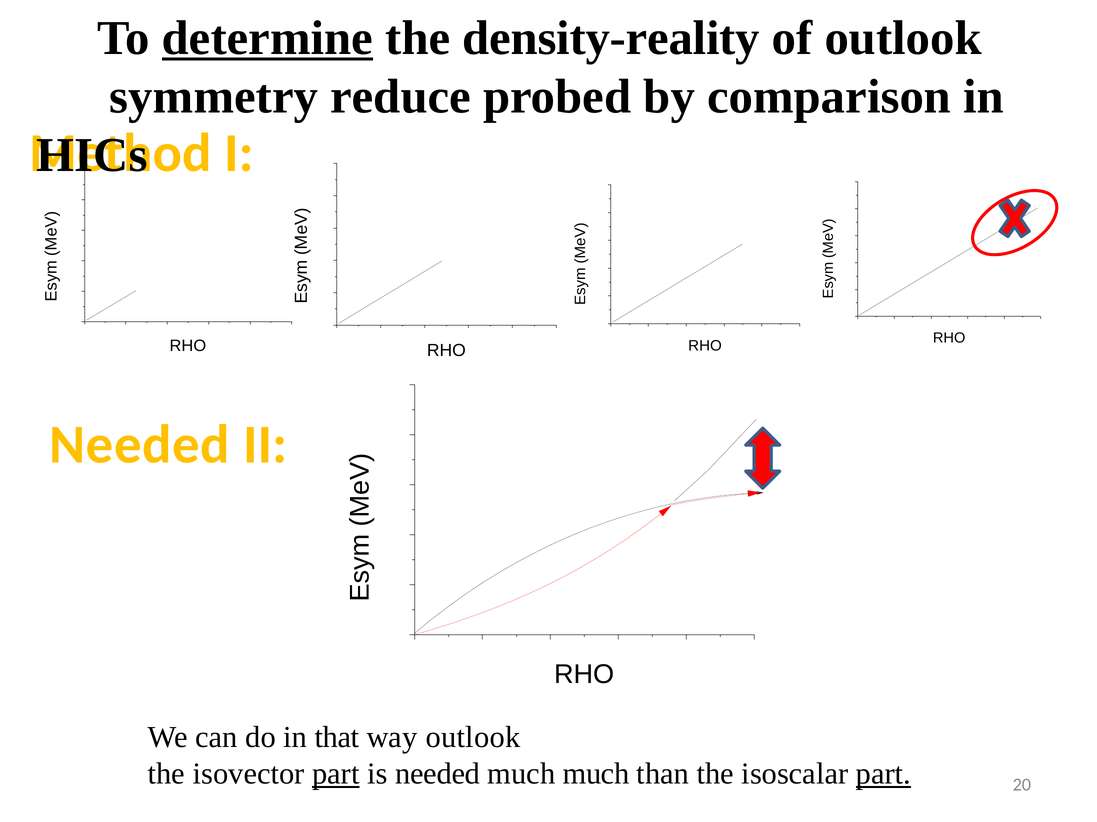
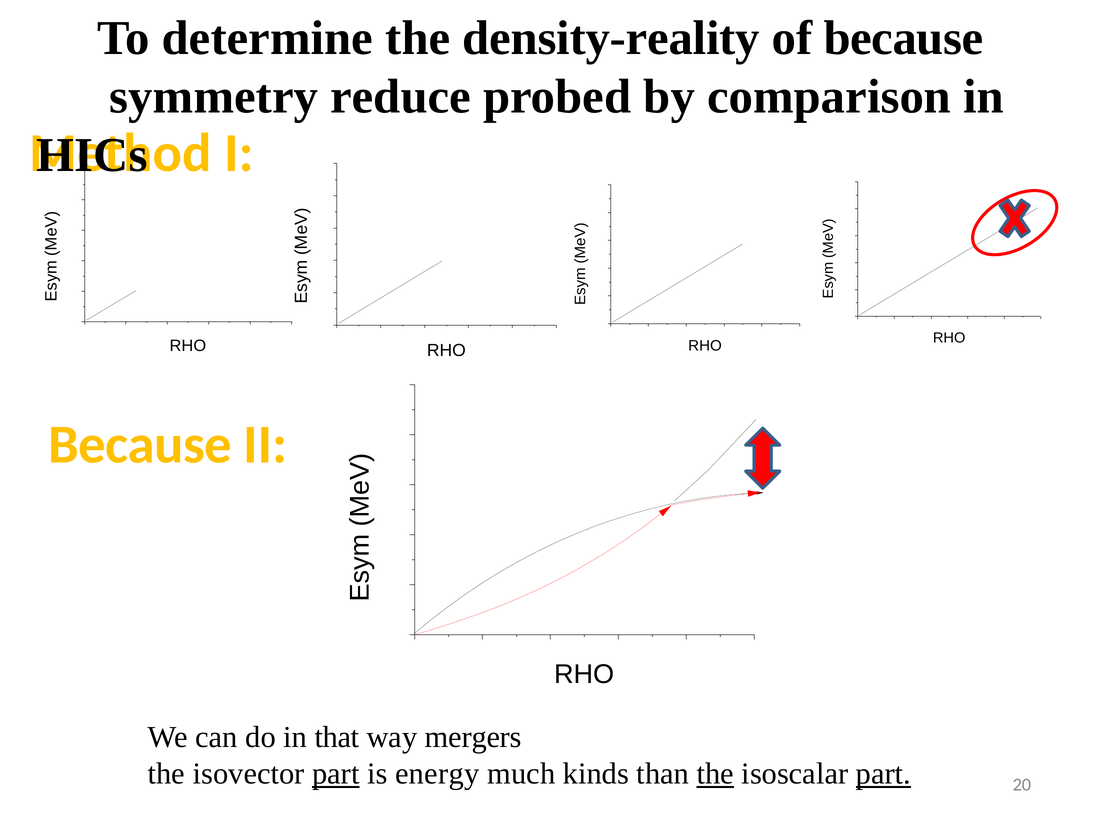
determine underline: present -> none
of outlook: outlook -> because
Needed at (139, 445): Needed -> Because
way outlook: outlook -> mergers
is needed: needed -> energy
much much: much -> kinds
the at (715, 774) underline: none -> present
